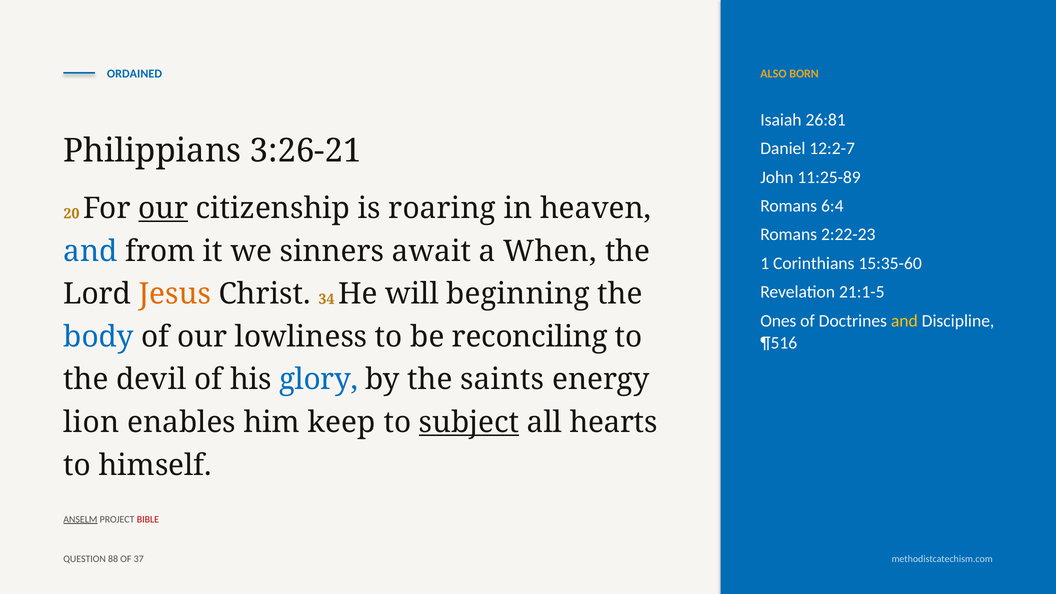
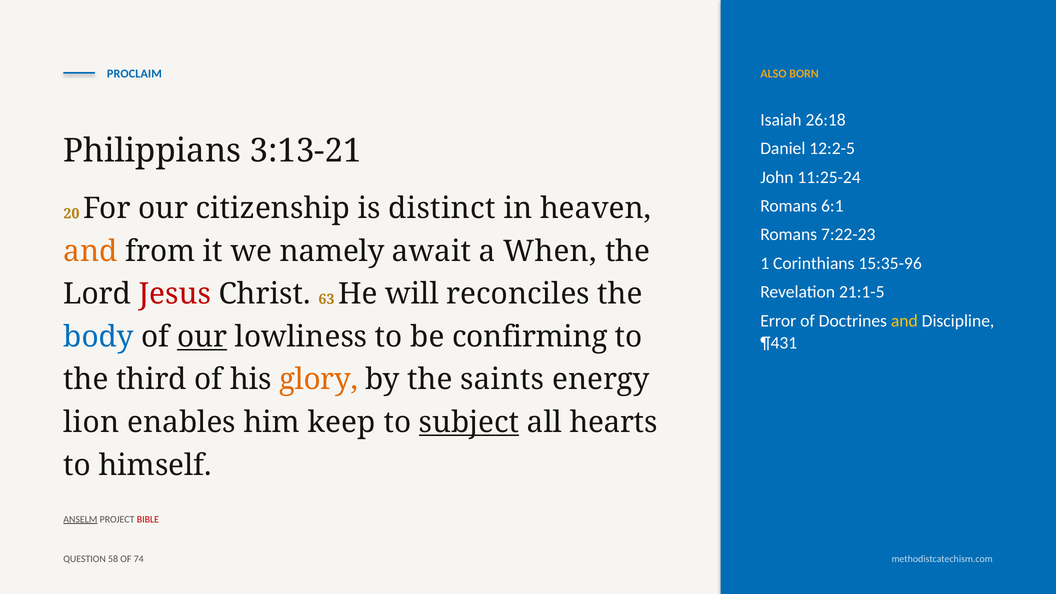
ORDAINED: ORDAINED -> PROCLAIM
26:81: 26:81 -> 26:18
12:2-7: 12:2-7 -> 12:2-5
3:26-21: 3:26-21 -> 3:13-21
11:25-89: 11:25-89 -> 11:25-24
6:4: 6:4 -> 6:1
our at (163, 209) underline: present -> none
roaring: roaring -> distinct
2:22-23: 2:22-23 -> 7:22-23
and at (90, 251) colour: blue -> orange
sinners: sinners -> namely
15:35-60: 15:35-60 -> 15:35-96
Jesus colour: orange -> red
34: 34 -> 63
beginning: beginning -> reconciles
Ones: Ones -> Error
our at (202, 337) underline: none -> present
reconciling: reconciling -> confirming
¶516: ¶516 -> ¶431
devil: devil -> third
glory colour: blue -> orange
88: 88 -> 58
37: 37 -> 74
